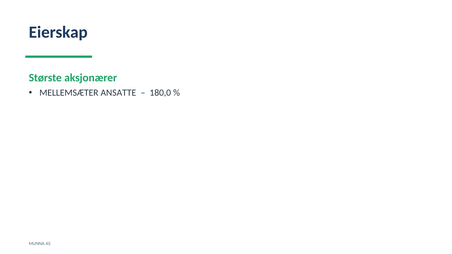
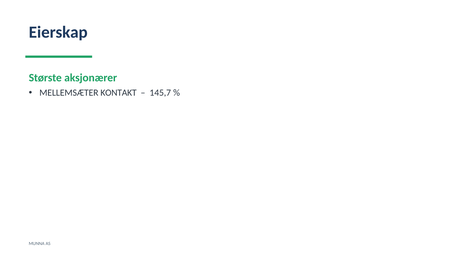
ANSATTE: ANSATTE -> KONTAKT
180,0: 180,0 -> 145,7
